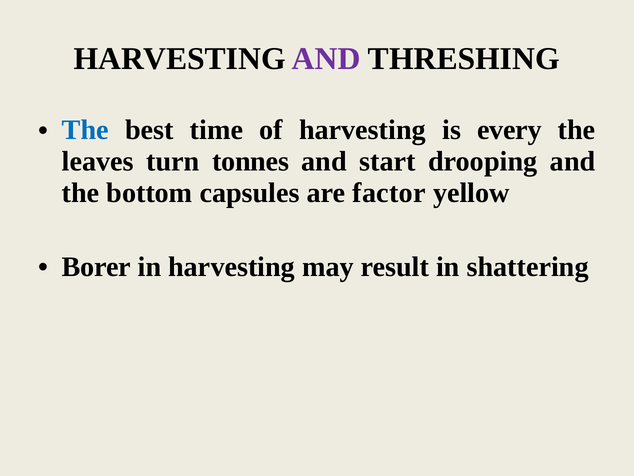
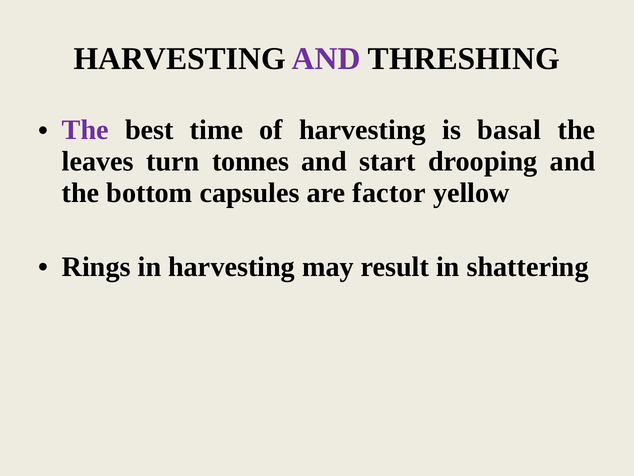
The at (85, 130) colour: blue -> purple
every: every -> basal
Borer: Borer -> Rings
